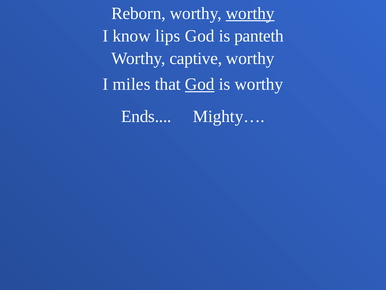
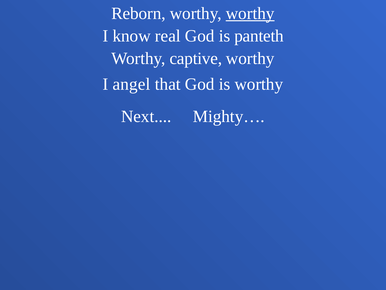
lips: lips -> real
miles: miles -> angel
God at (200, 84) underline: present -> none
Ends: Ends -> Next
